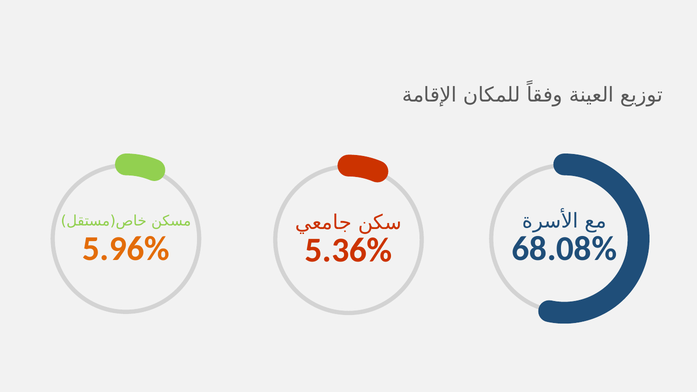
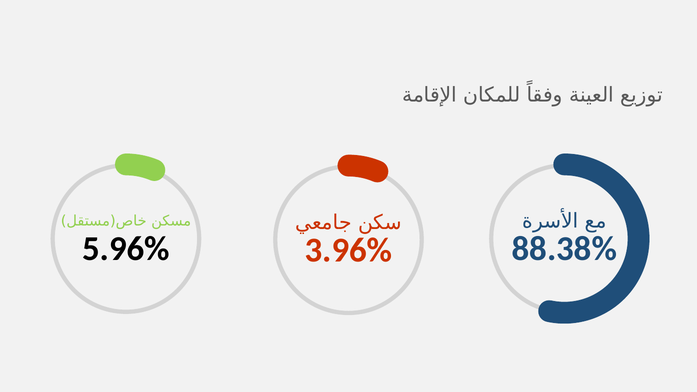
5.96% colour: orange -> black
68.08%: 68.08% -> 88.38%
5.36%: 5.36% -> 3.96%
